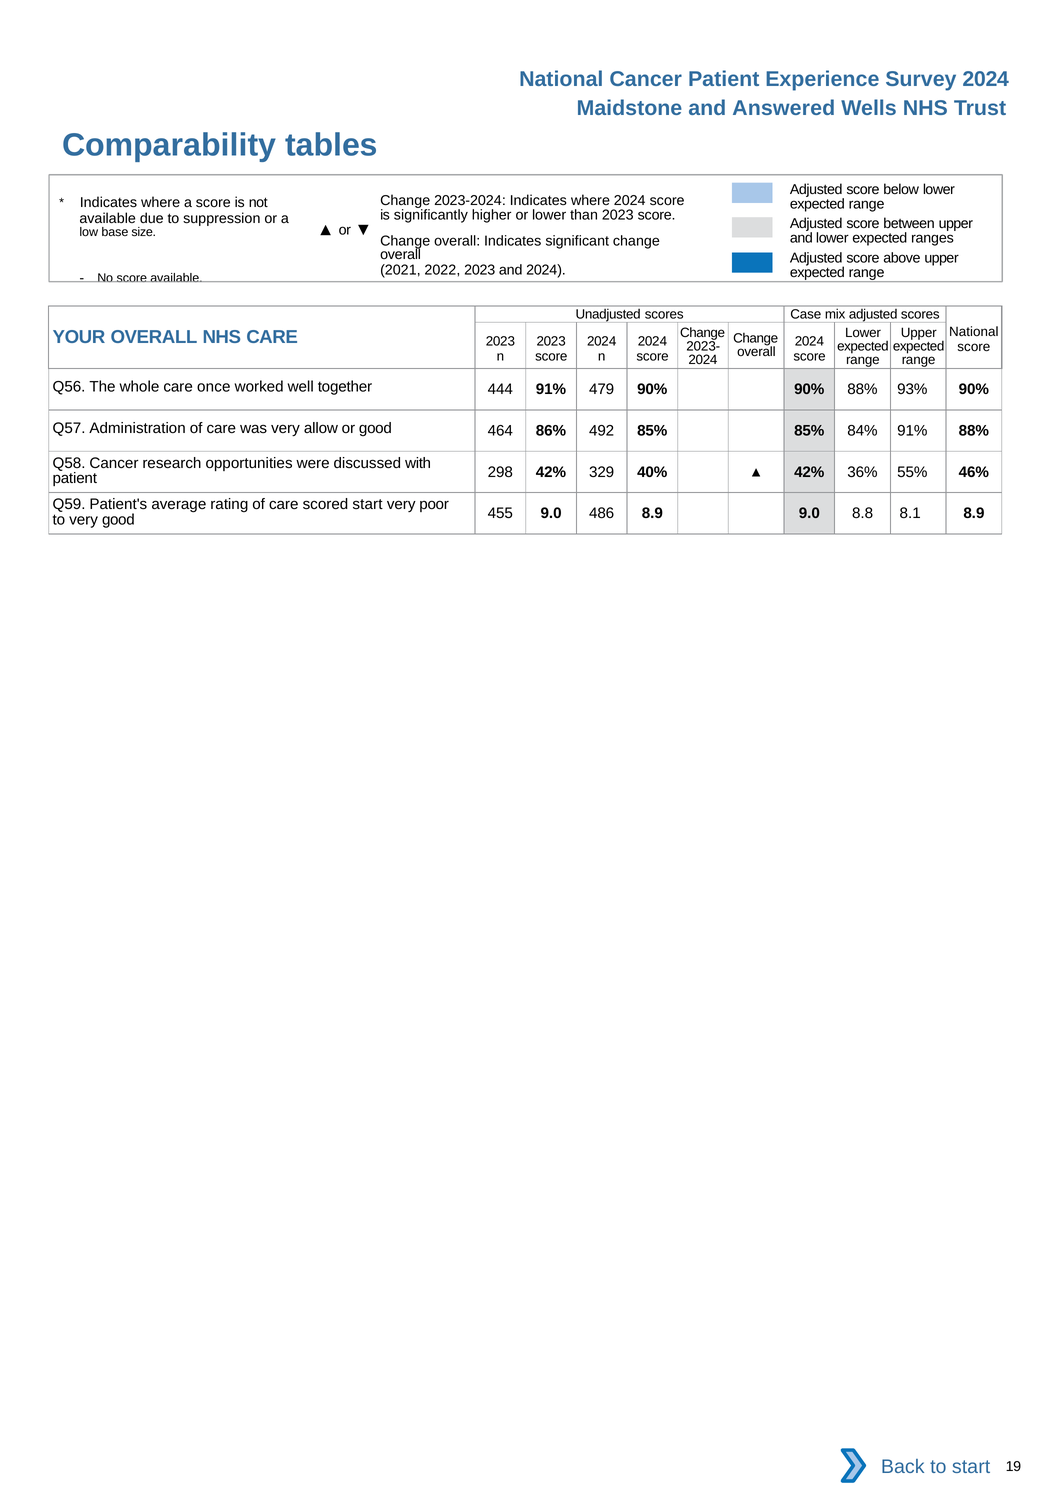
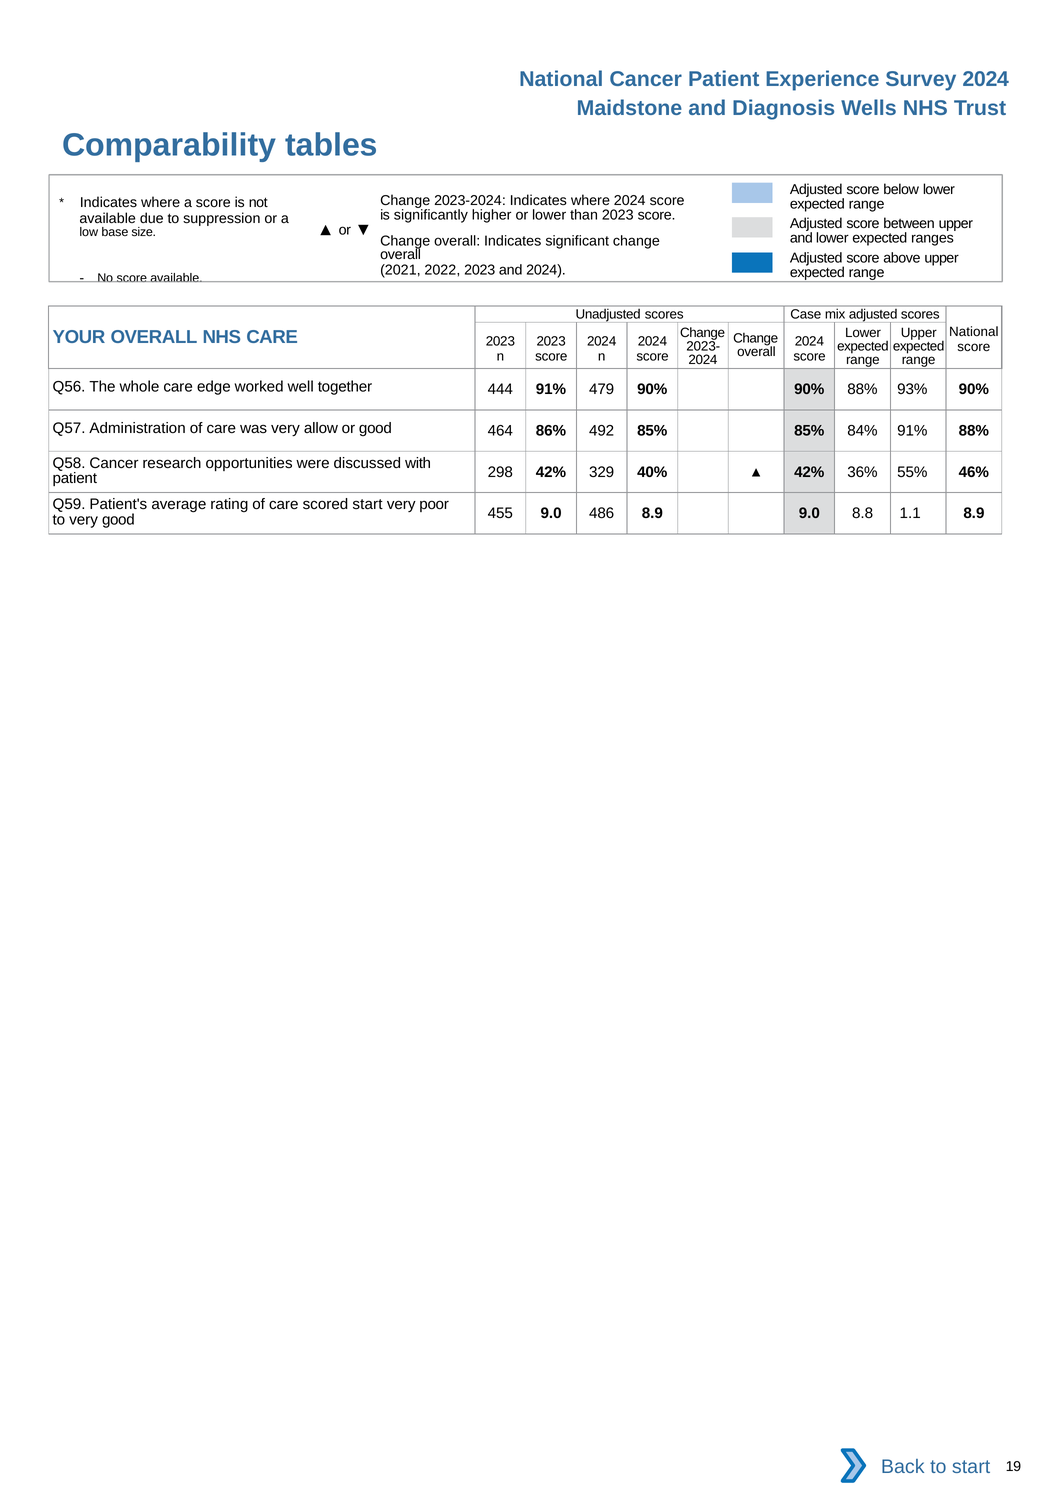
Answered: Answered -> Diagnosis
once: once -> edge
8.1: 8.1 -> 1.1
